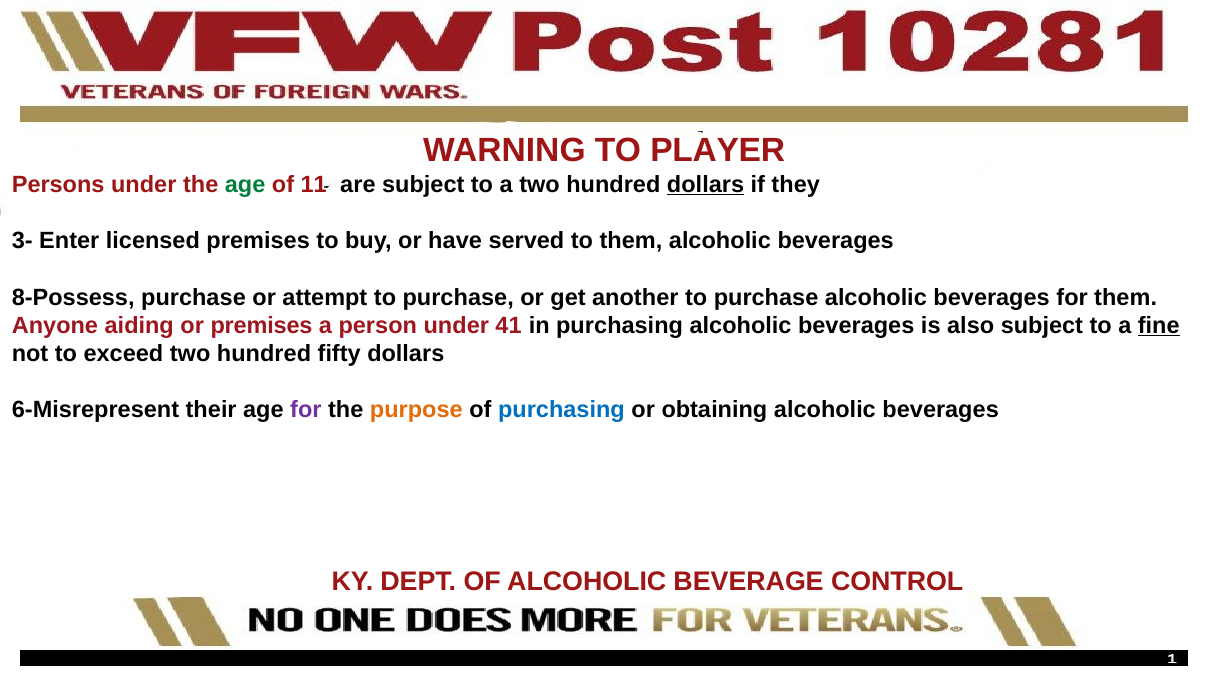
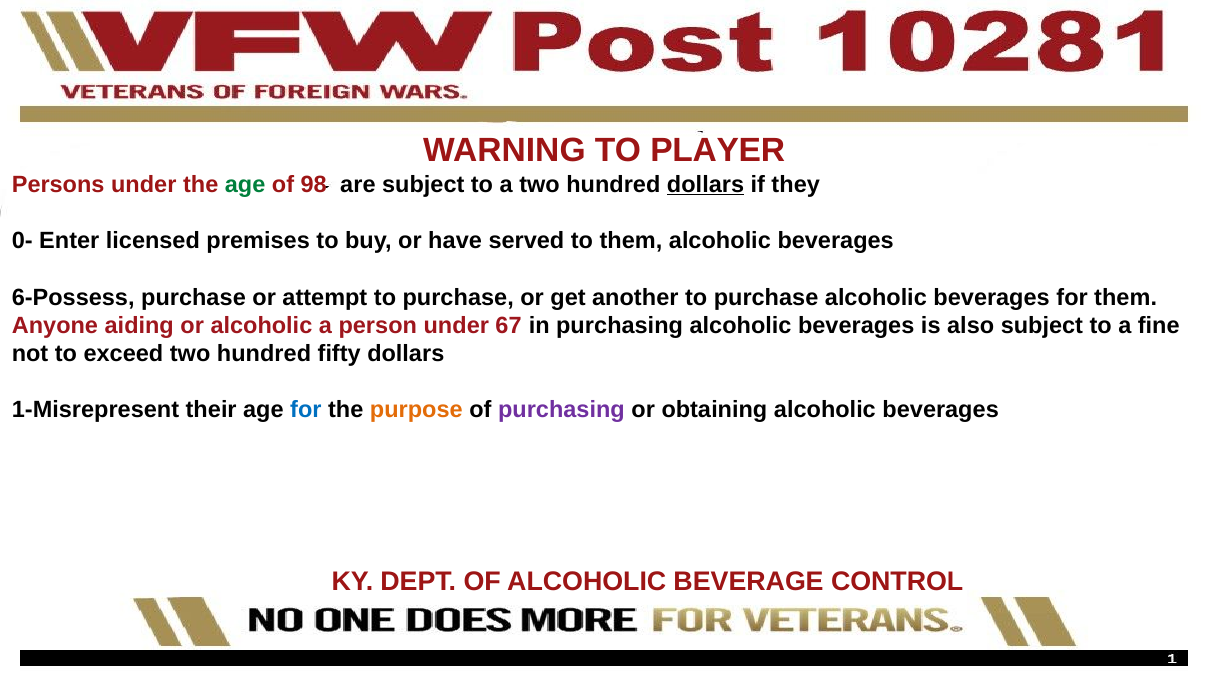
11: 11 -> 98
3-: 3- -> 0-
8-Possess: 8-Possess -> 6-Possess
or premises: premises -> alcoholic
41: 41 -> 67
fine underline: present -> none
6-Misrepresent: 6-Misrepresent -> 1-Misrepresent
for at (306, 410) colour: purple -> blue
purchasing at (561, 410) colour: blue -> purple
